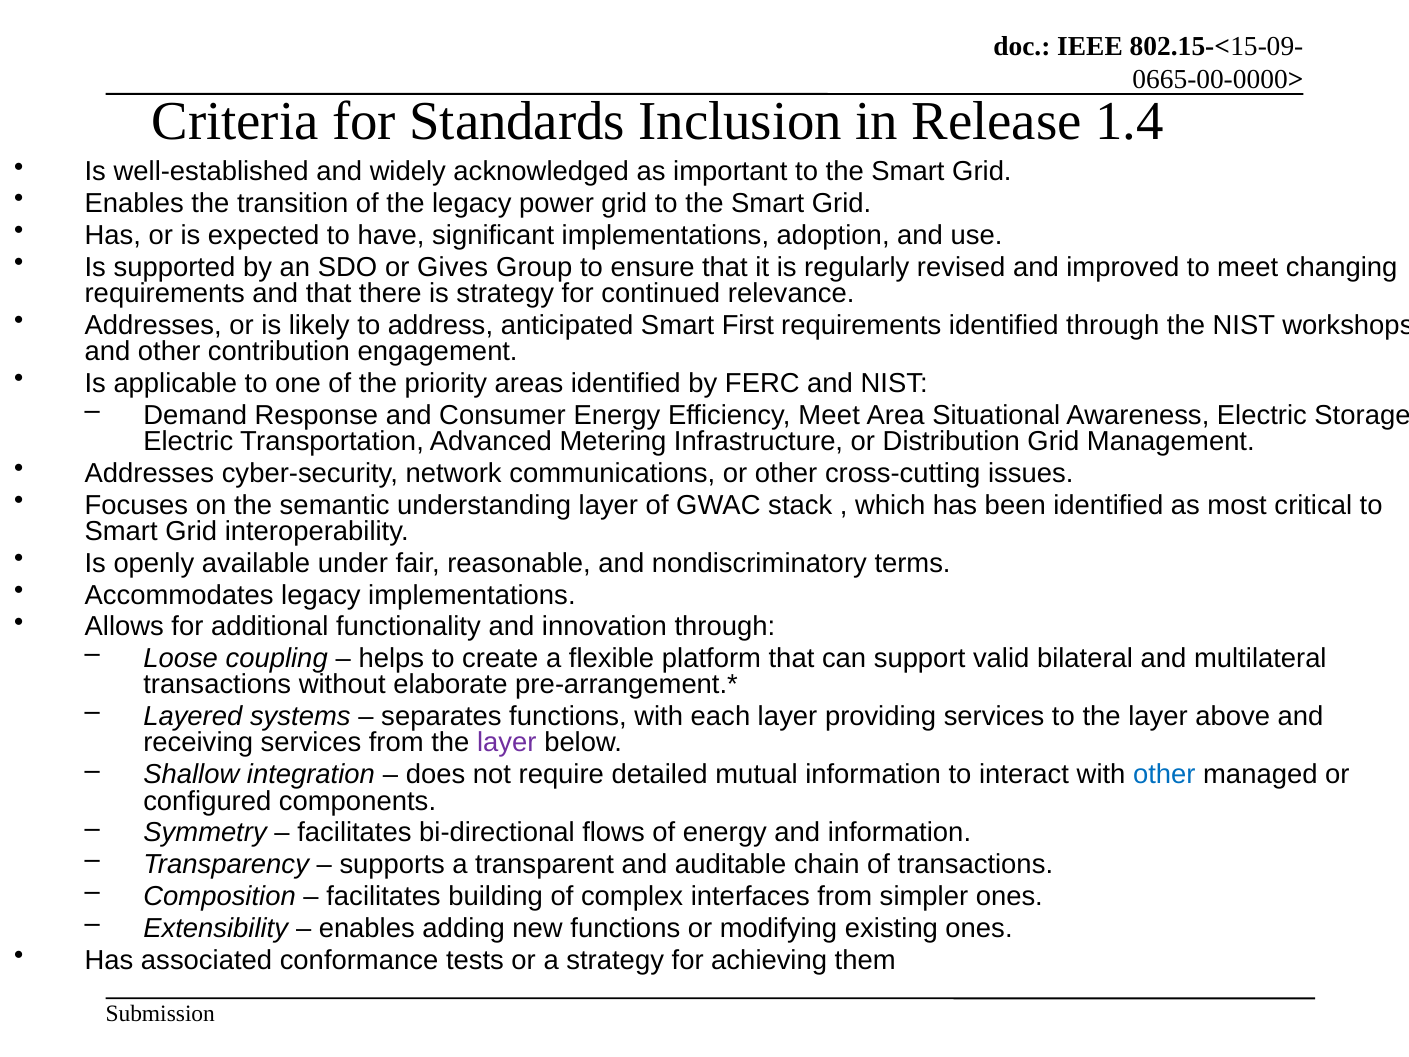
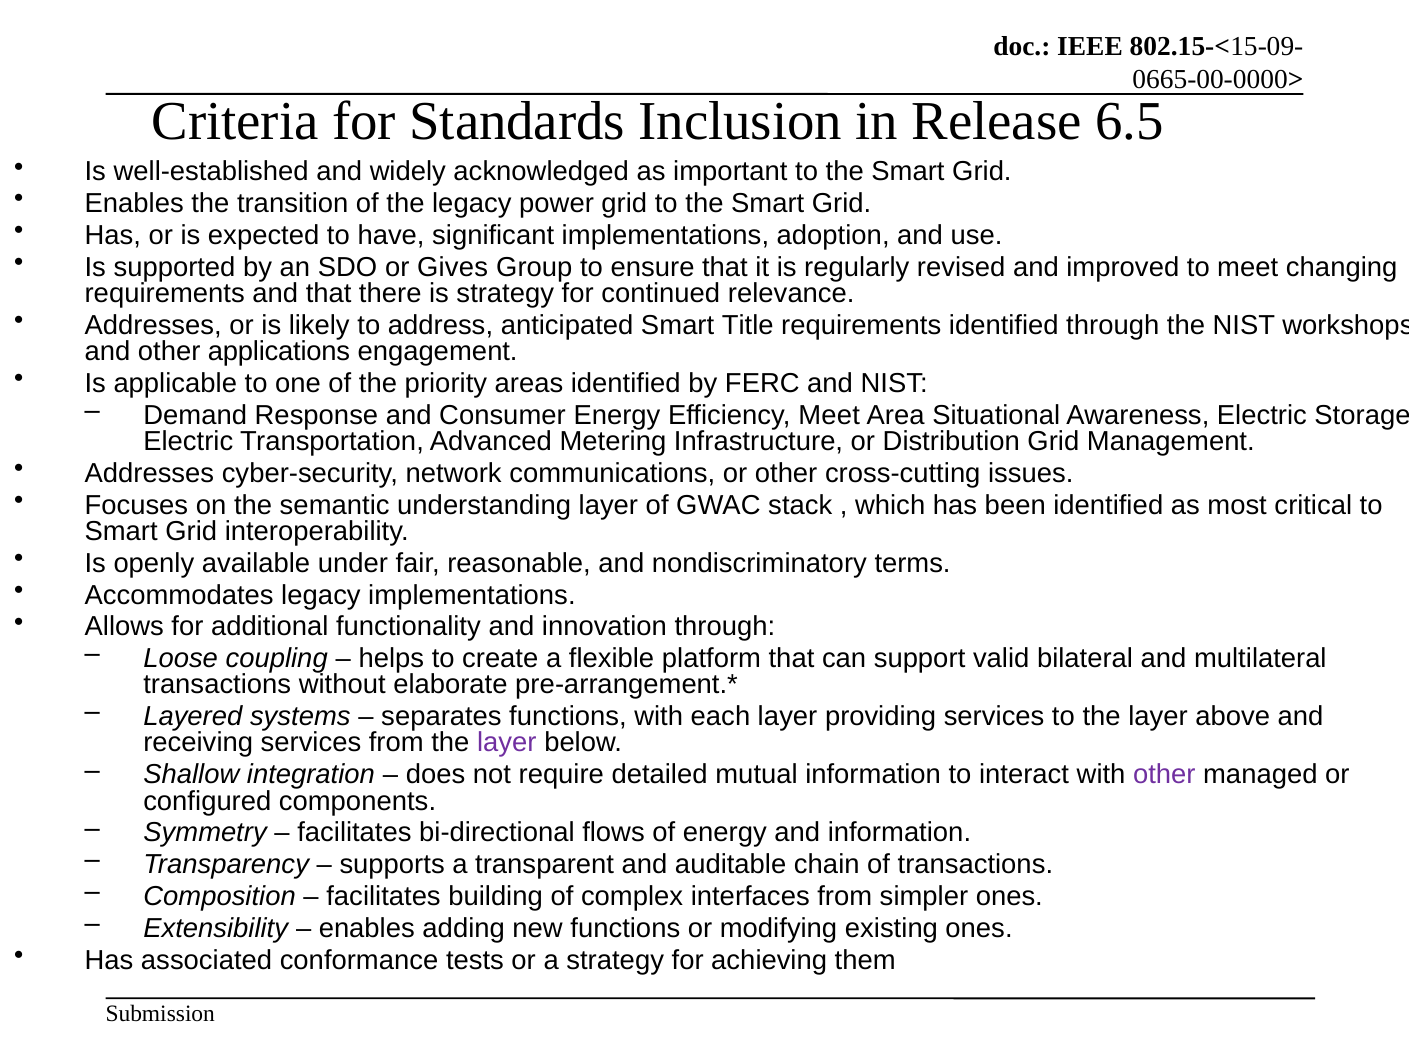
1.4: 1.4 -> 6.5
First: First -> Title
contribution: contribution -> applications
other at (1164, 775) colour: blue -> purple
